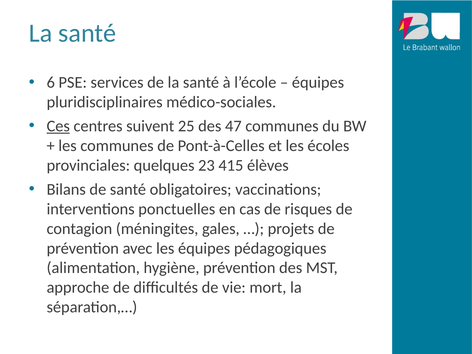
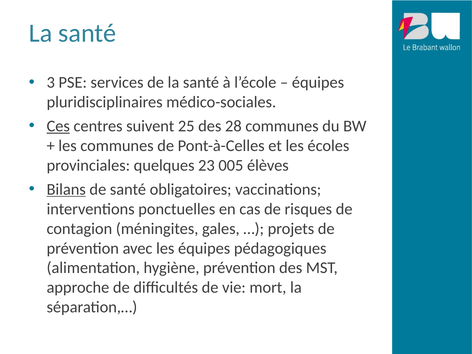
6: 6 -> 3
47: 47 -> 28
415: 415 -> 005
Bilans underline: none -> present
